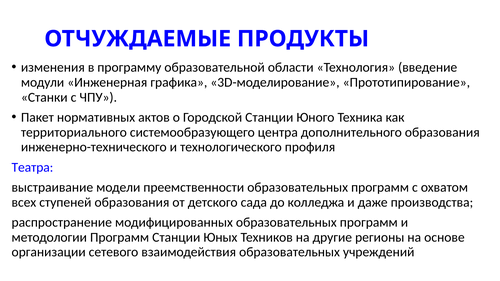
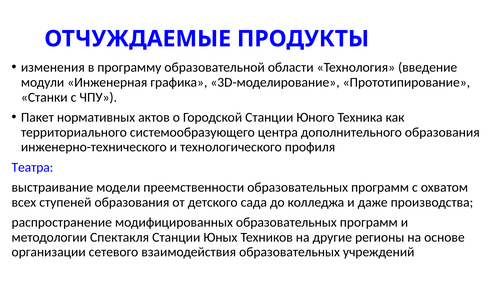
методологии Программ: Программ -> Спектакля
